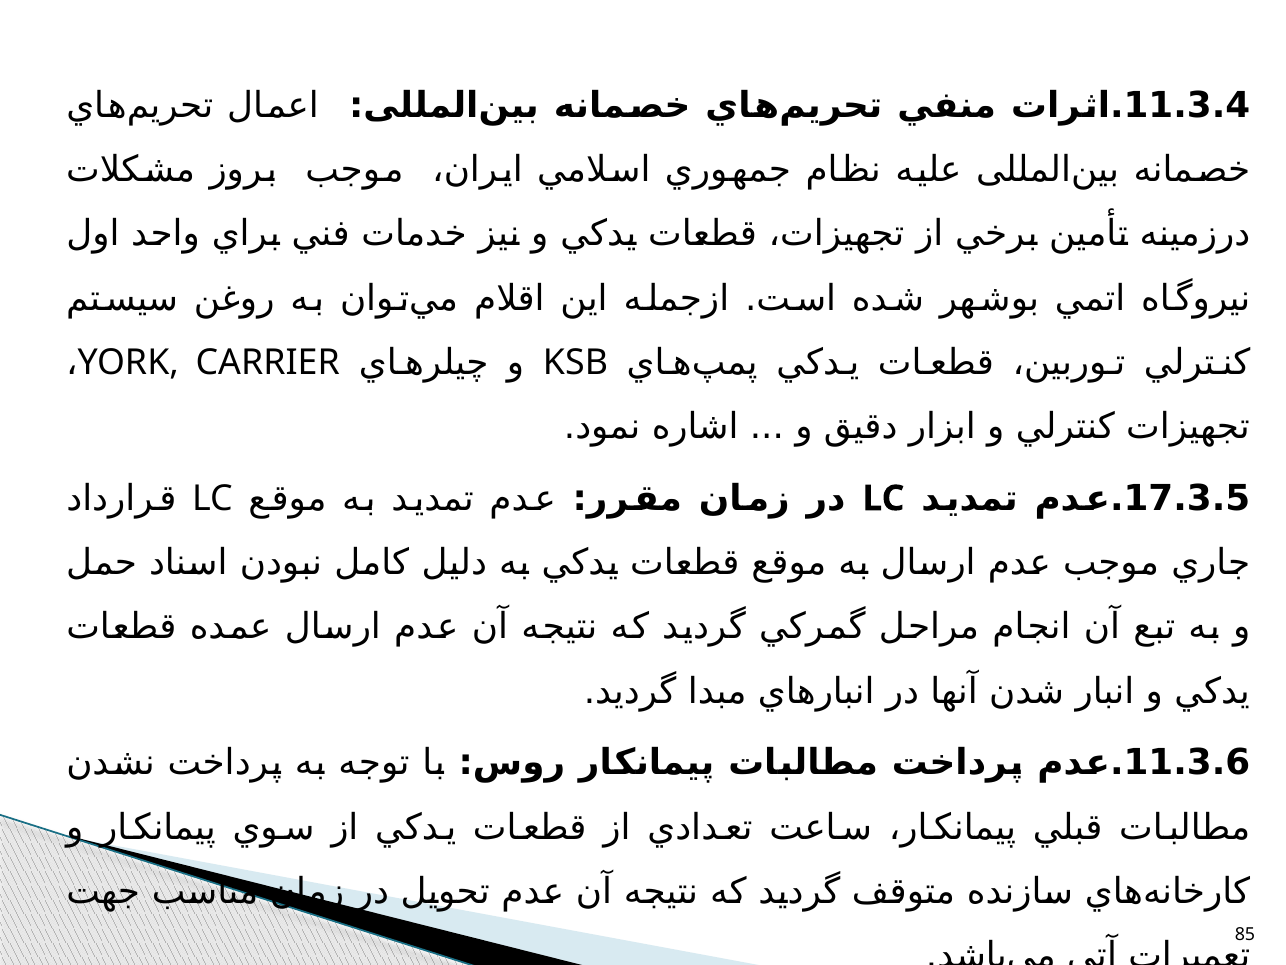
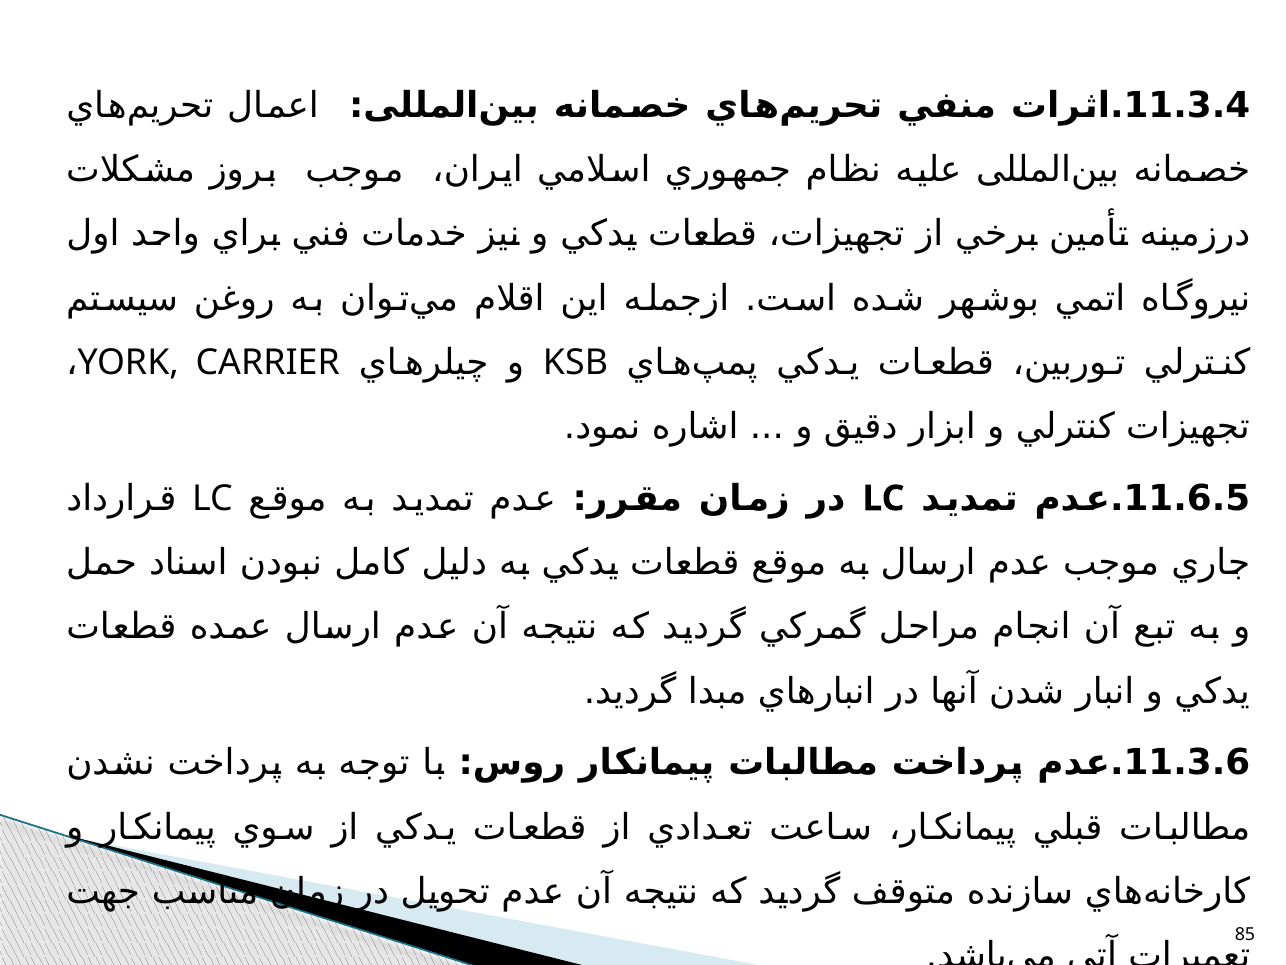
17.3.5: 17.3.5 -> 11.6.5
